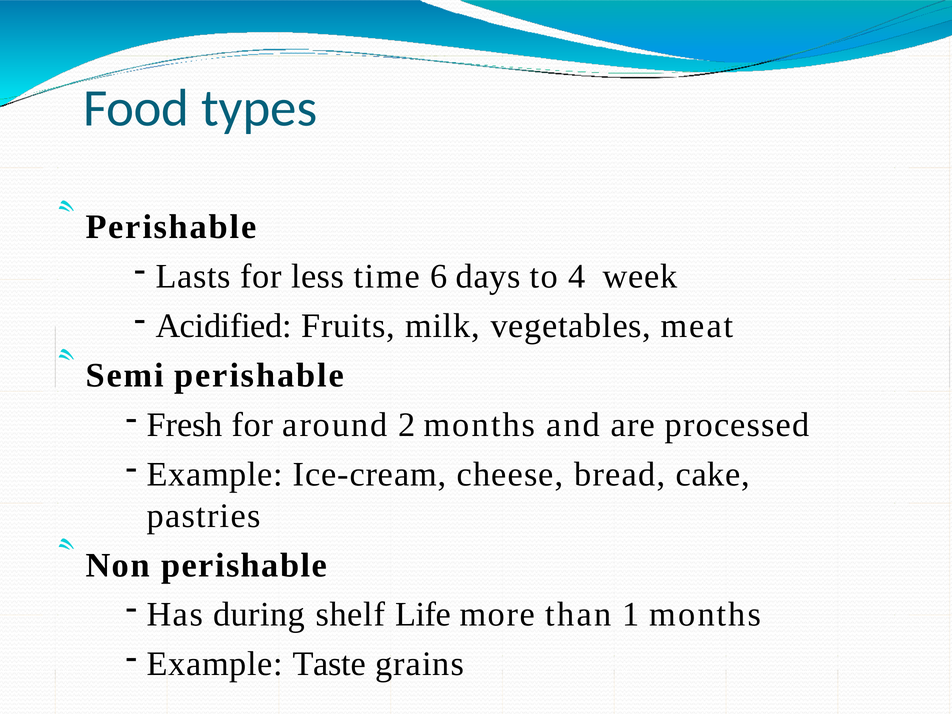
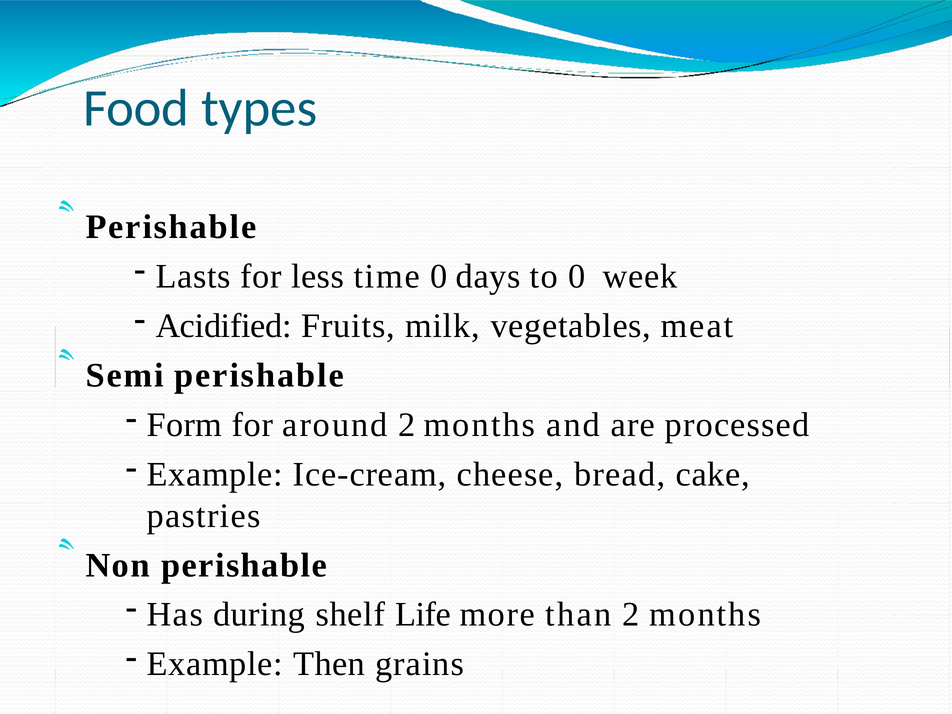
time 6: 6 -> 0
to 4: 4 -> 0
Fresh: Fresh -> Form
than 1: 1 -> 2
Taste: Taste -> Then
